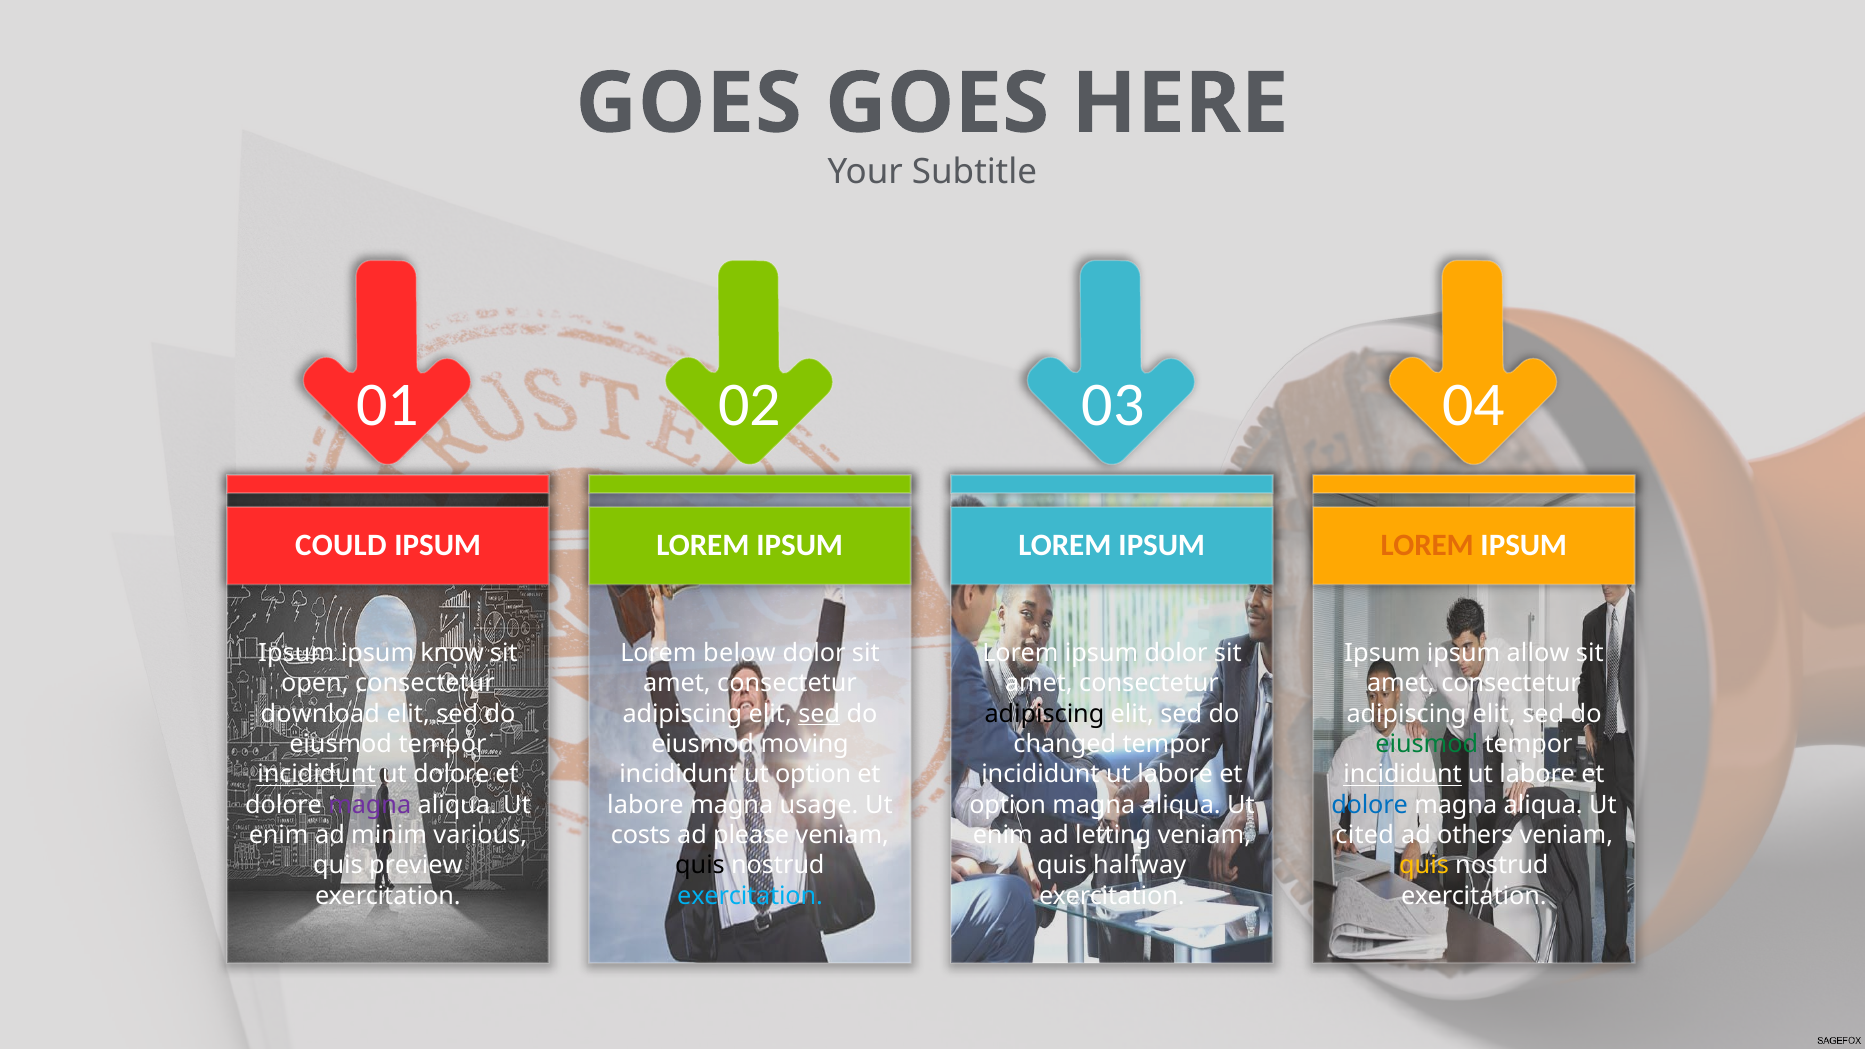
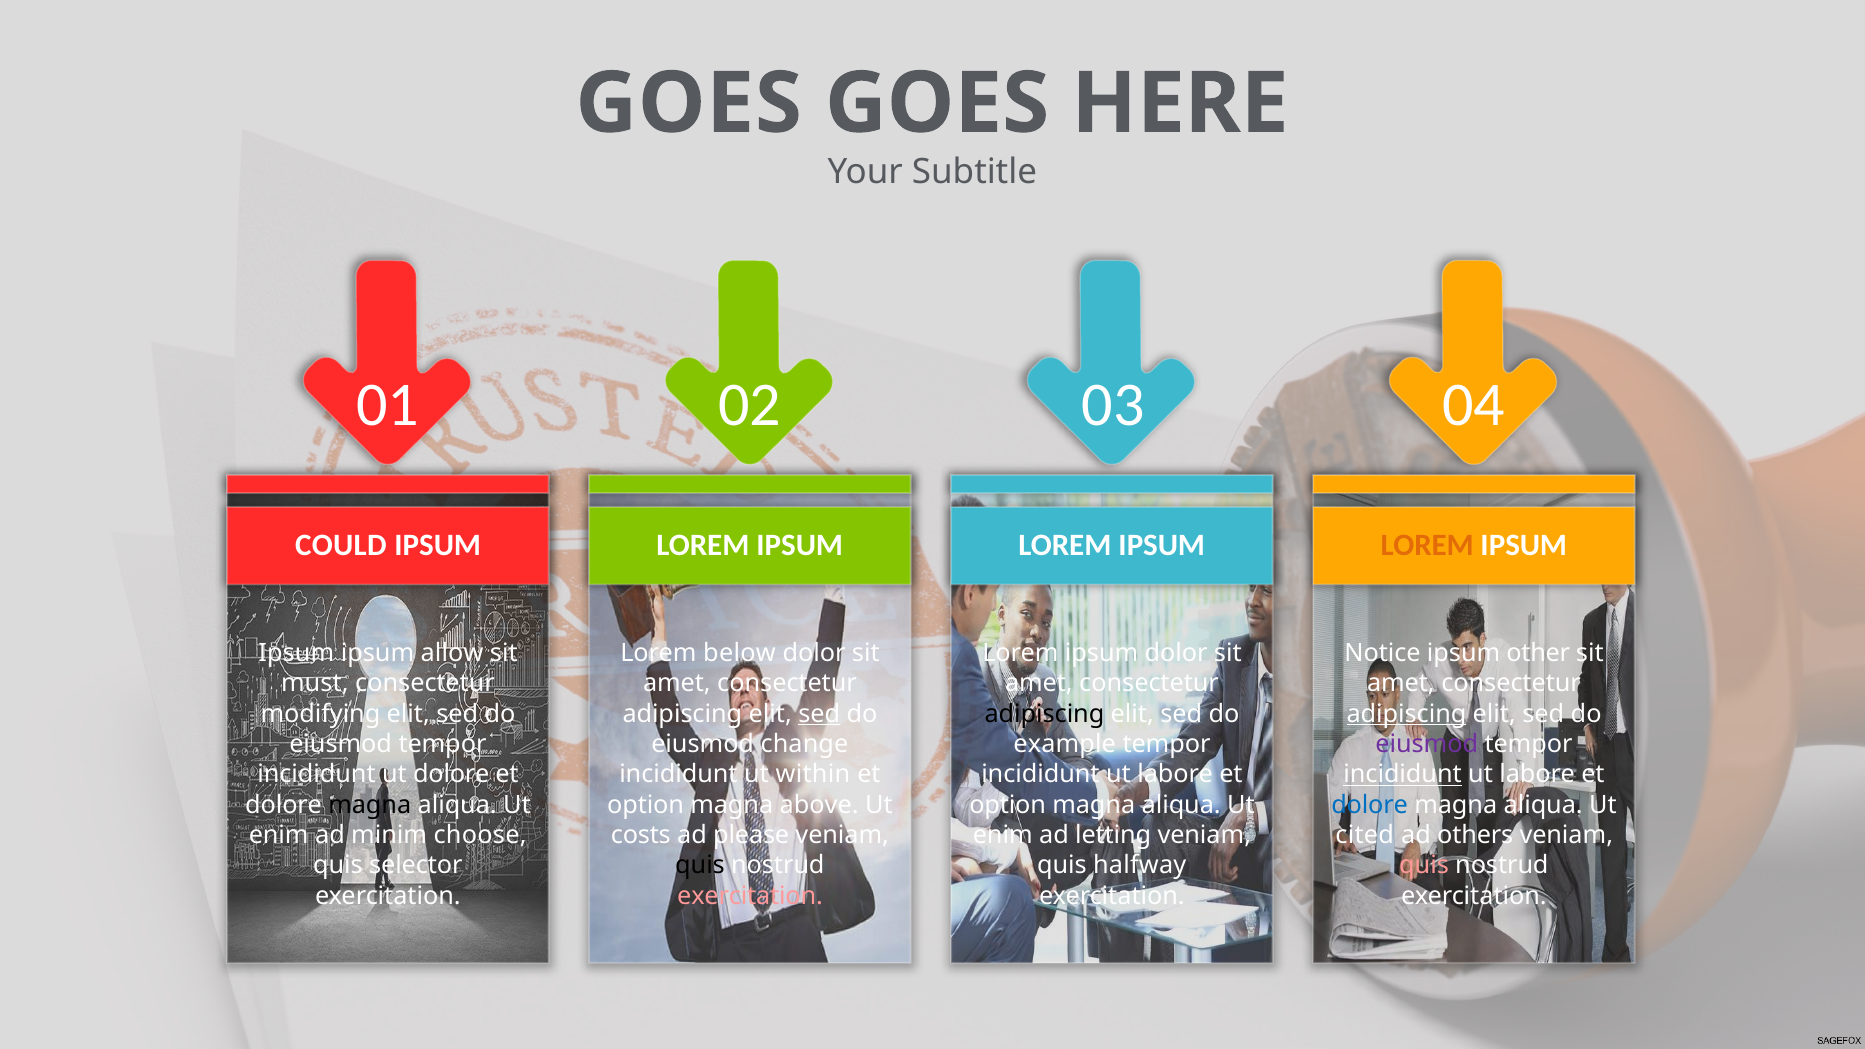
know: know -> allow
Ipsum at (1382, 653): Ipsum -> Notice
allow: allow -> other
open: open -> must
download: download -> modifying
adipiscing at (1406, 714) underline: none -> present
moving: moving -> change
changed: changed -> example
eiusmod at (1427, 744) colour: green -> purple
incididunt at (317, 775) underline: present -> none
ut option: option -> within
magna at (370, 805) colour: purple -> black
labore at (645, 805): labore -> option
usage: usage -> above
various: various -> choose
preview: preview -> selector
quis at (1424, 866) colour: yellow -> pink
exercitation at (750, 896) colour: light blue -> pink
